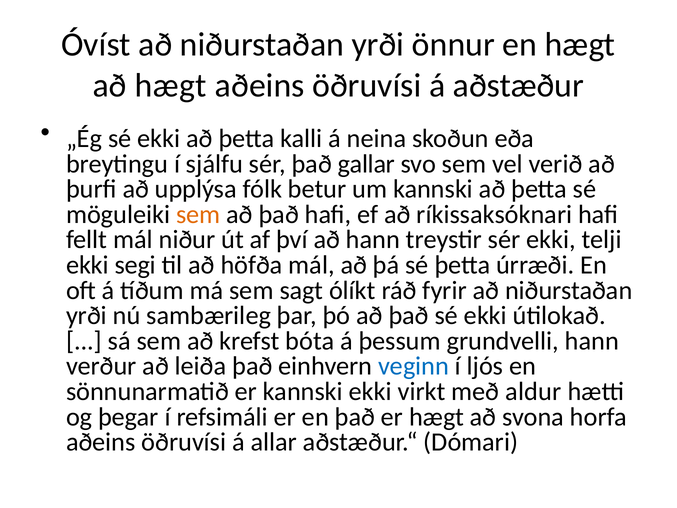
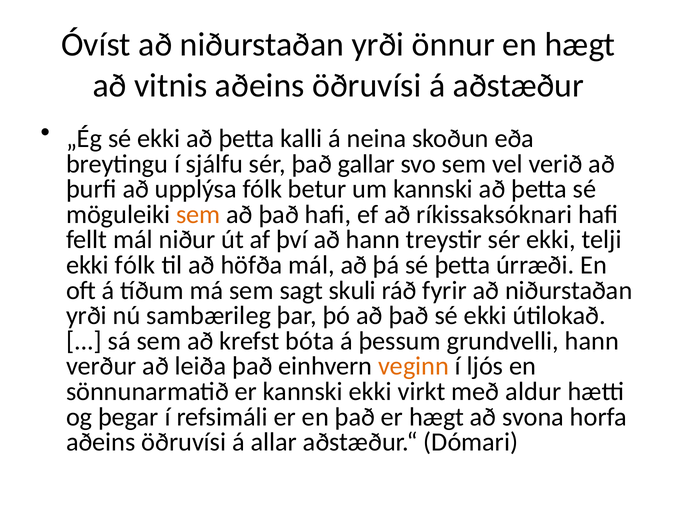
að hægt: hægt -> vitnis
ekki segi: segi -> fólk
ólíkt: ólíkt -> skuli
veginn colour: blue -> orange
